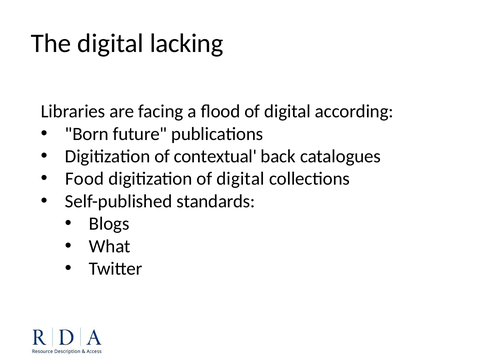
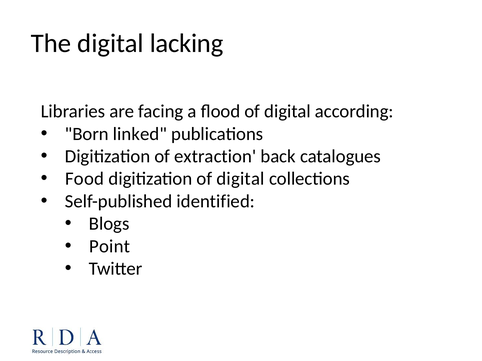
future: future -> linked
contextual: contextual -> extraction
standards: standards -> identified
What: What -> Point
